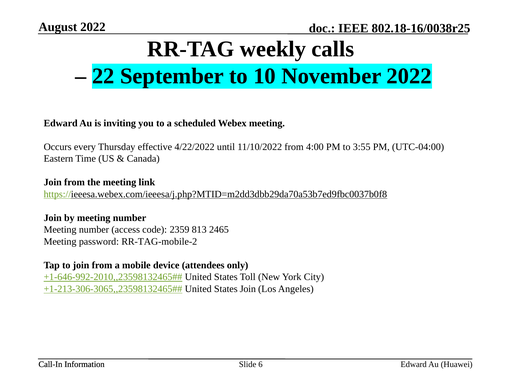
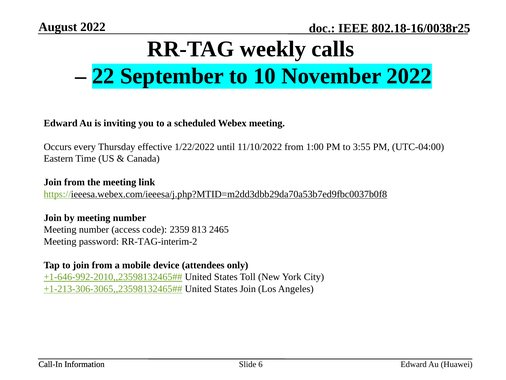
4/22/2022: 4/22/2022 -> 1/22/2022
4:00: 4:00 -> 1:00
RR-TAG-mobile-2: RR-TAG-mobile-2 -> RR-TAG-interim-2
